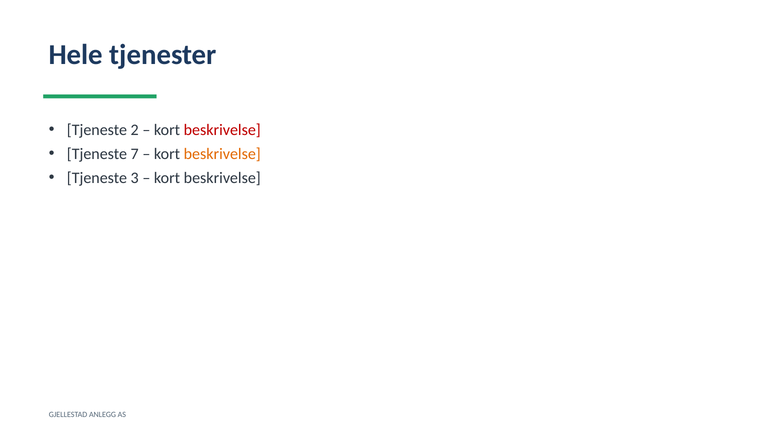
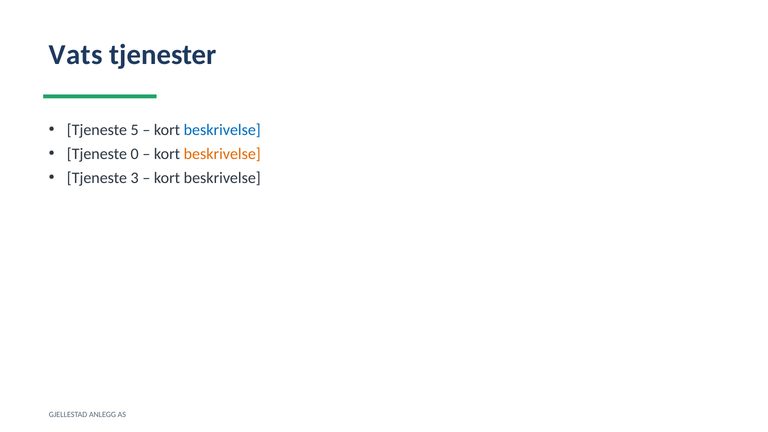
Hele: Hele -> Vats
2: 2 -> 5
beskrivelse at (222, 130) colour: red -> blue
7: 7 -> 0
